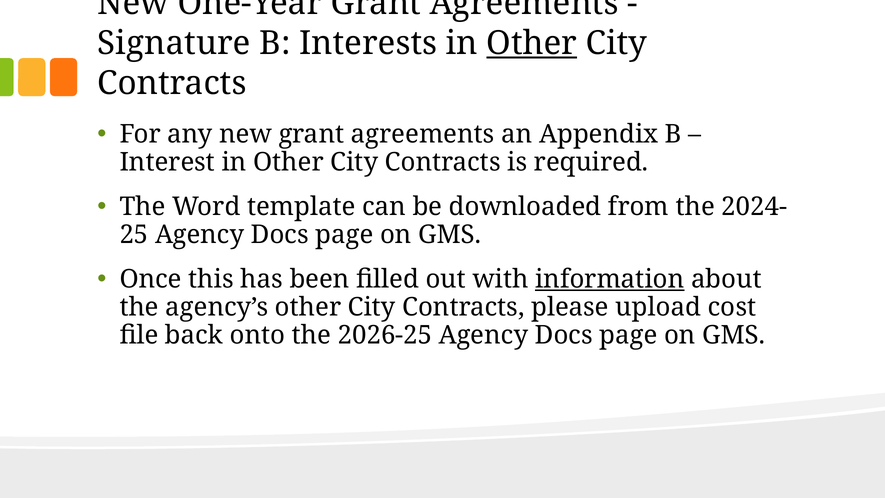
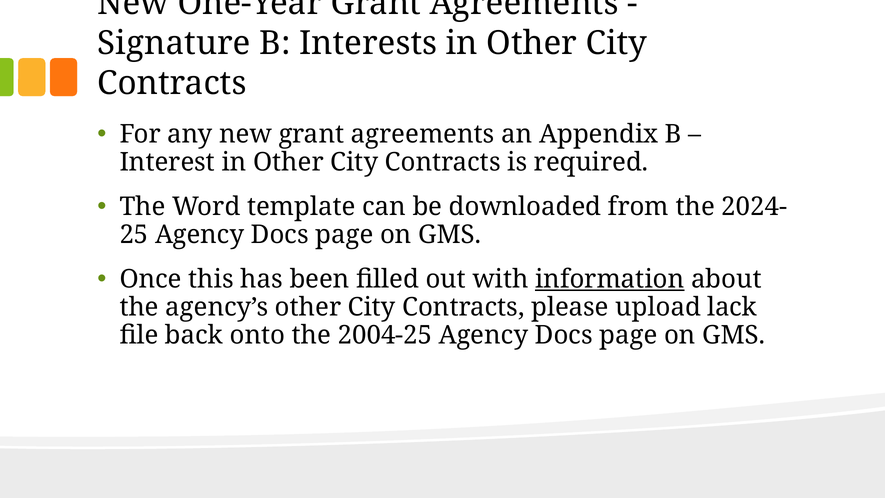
Other at (532, 43) underline: present -> none
cost: cost -> lack
2026-25: 2026-25 -> 2004-25
